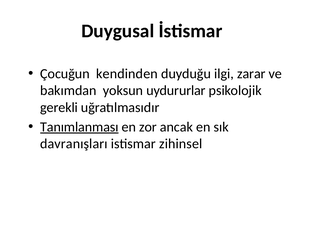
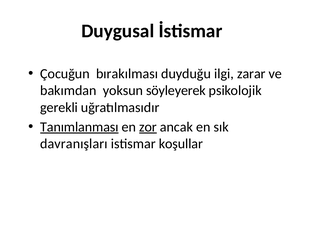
kendinden: kendinden -> bırakılması
uydururlar: uydururlar -> söyleyerek
zor underline: none -> present
zihinsel: zihinsel -> koşullar
